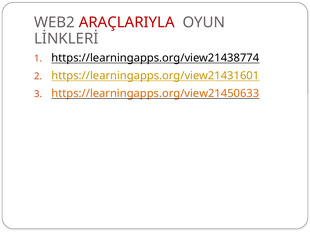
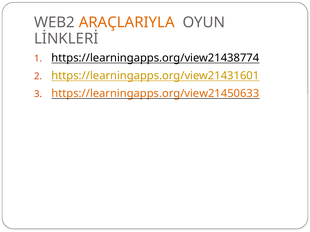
ARAÇLARIYLA colour: red -> orange
